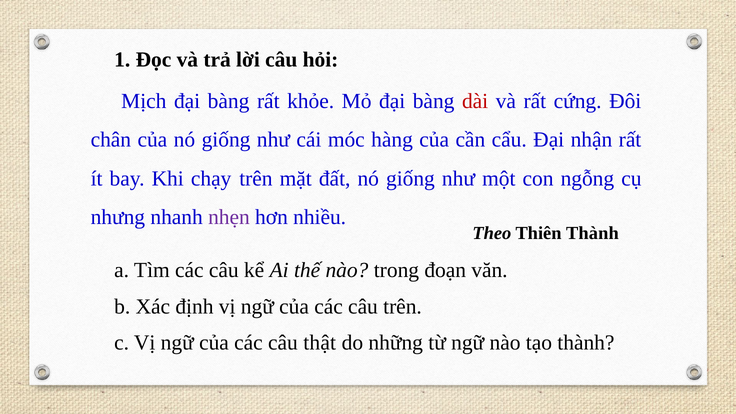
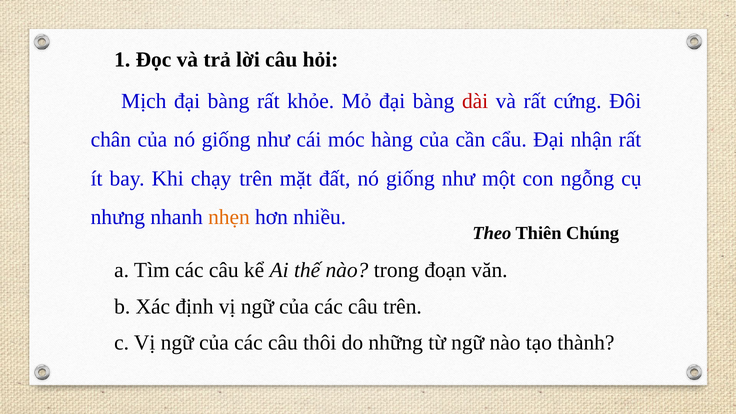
nhẹn colour: purple -> orange
Thiên Thành: Thành -> Chúng
thật: thật -> thôi
